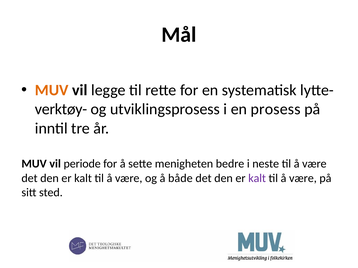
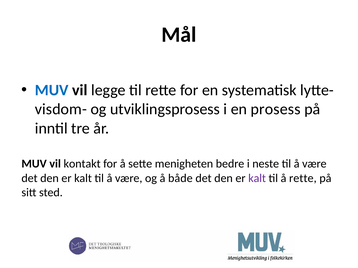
MUV at (52, 90) colour: orange -> blue
verktøy-: verktøy- -> visdom-
periode: periode -> kontakt
være at (303, 178): være -> rette
